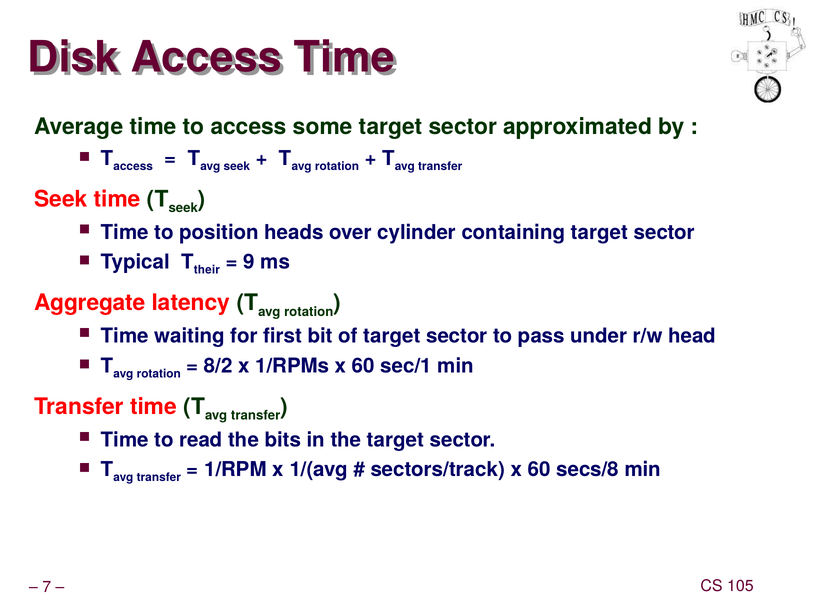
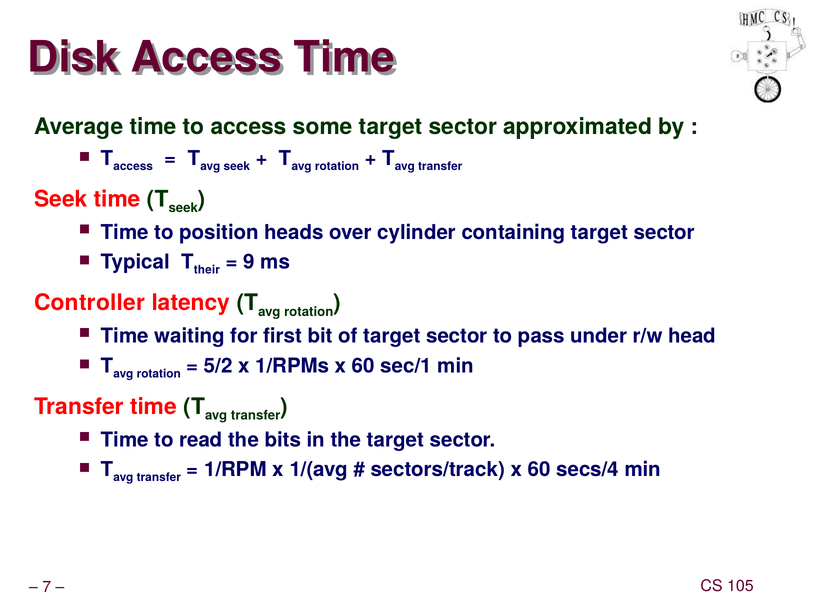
Aggregate: Aggregate -> Controller
8/2: 8/2 -> 5/2
secs/8: secs/8 -> secs/4
